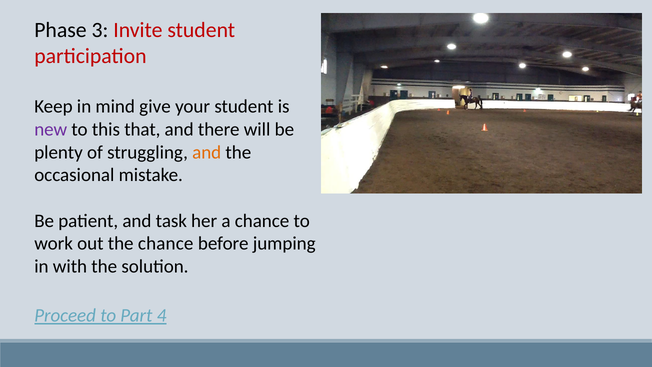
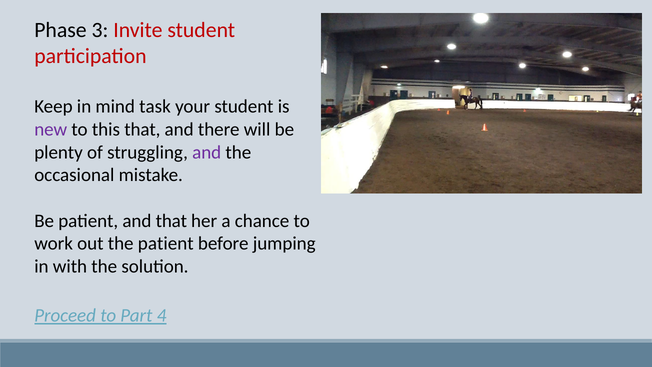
give: give -> task
and at (207, 152) colour: orange -> purple
and task: task -> that
the chance: chance -> patient
